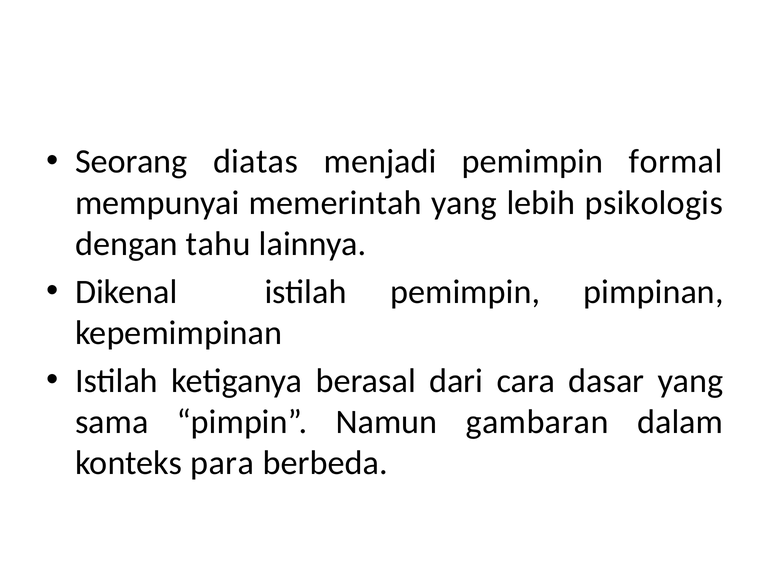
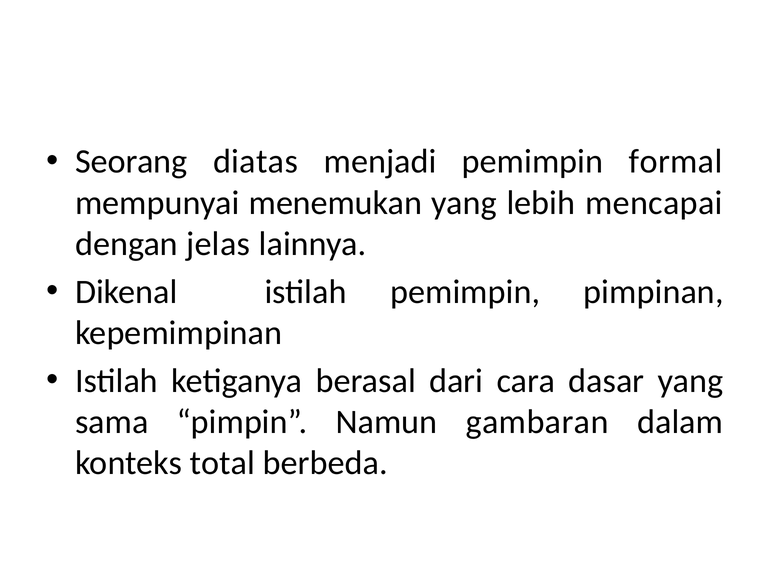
memerintah: memerintah -> menemukan
psikologis: psikologis -> mencapai
tahu: tahu -> jelas
para: para -> total
